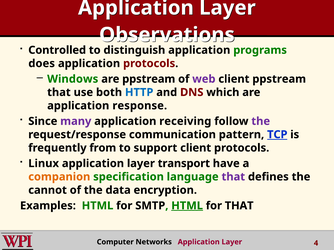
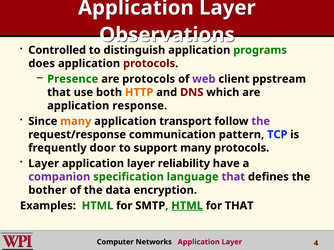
Windows: Windows -> Presence
are ppstream: ppstream -> protocols
HTTP colour: blue -> orange
many at (76, 121) colour: purple -> orange
receiving: receiving -> transport
TCP underline: present -> none
from: from -> door
support client: client -> many
Linux at (44, 164): Linux -> Layer
transport: transport -> reliability
companion colour: orange -> purple
cannot: cannot -> bother
